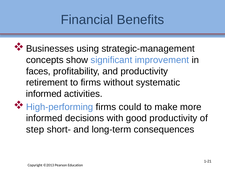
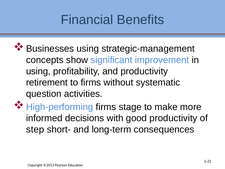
faces at (38, 71): faces -> using
informed at (44, 94): informed -> question
could: could -> stage
